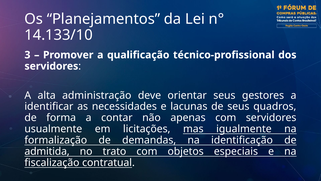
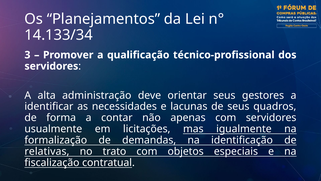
14.133/10: 14.133/10 -> 14.133/34
admitida: admitida -> relativas
